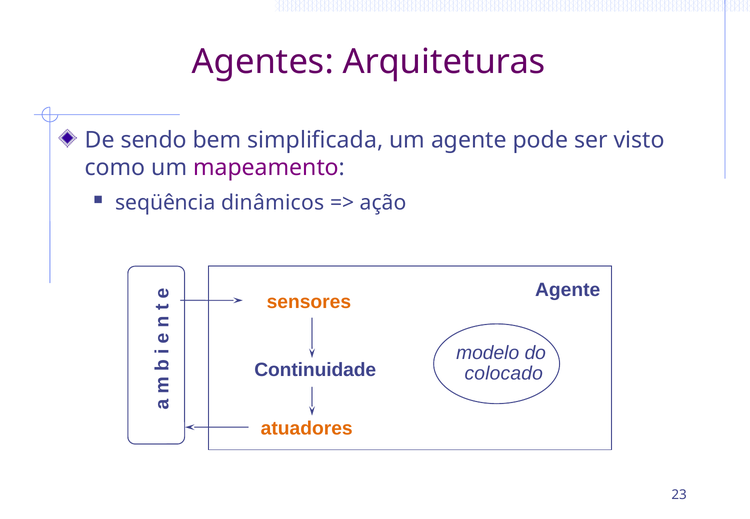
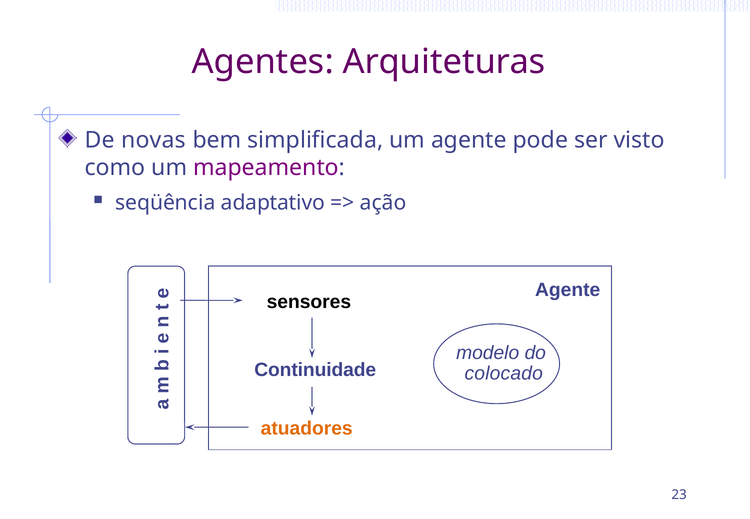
sendo: sendo -> novas
dinâmicos: dinâmicos -> adaptativo
sensores colour: orange -> black
